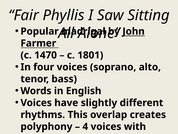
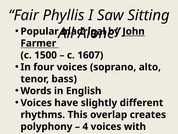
1470: 1470 -> 1500
1801: 1801 -> 1607
